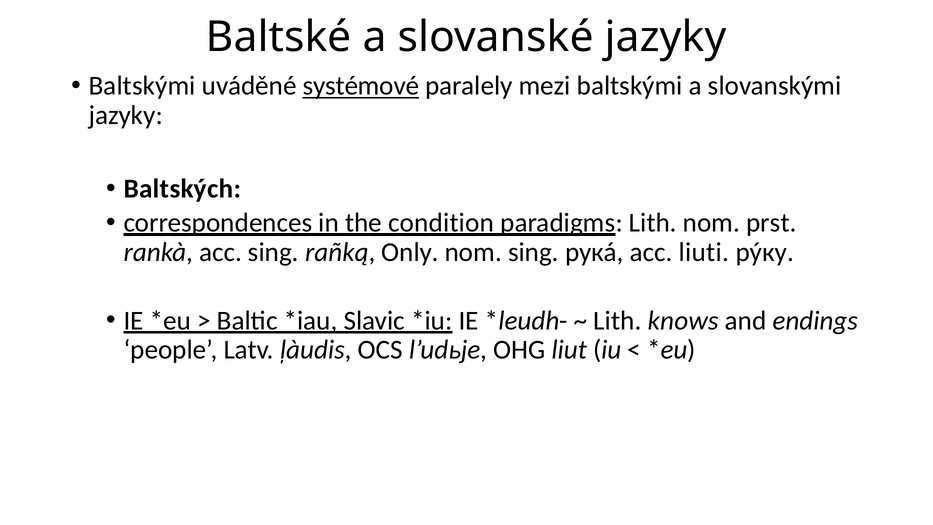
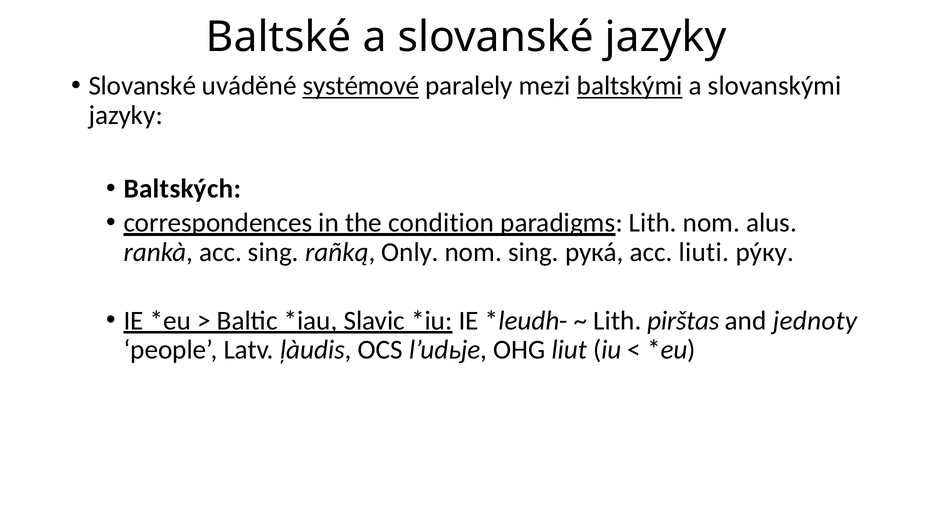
Baltskými at (142, 86): Baltskými -> Slovanské
baltskými at (630, 86) underline: none -> present
prst: prst -> alus
knows: knows -> pirštas
endings: endings -> jednoty
